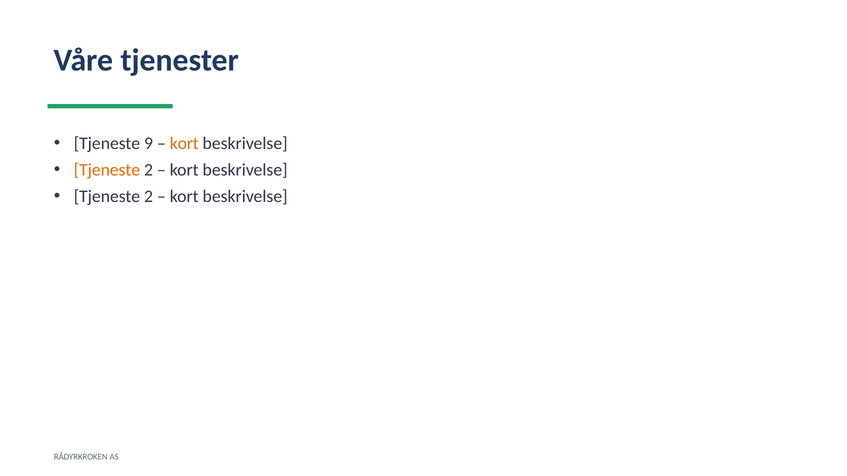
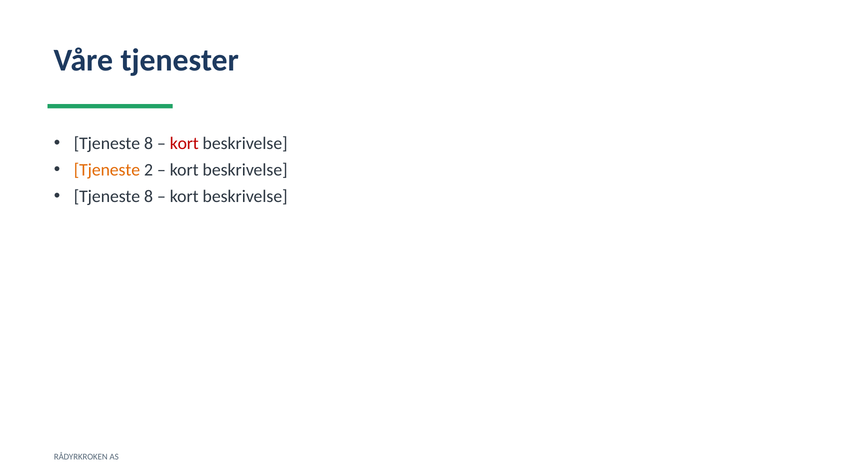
9 at (148, 143): 9 -> 8
kort at (184, 143) colour: orange -> red
2 at (148, 196): 2 -> 8
